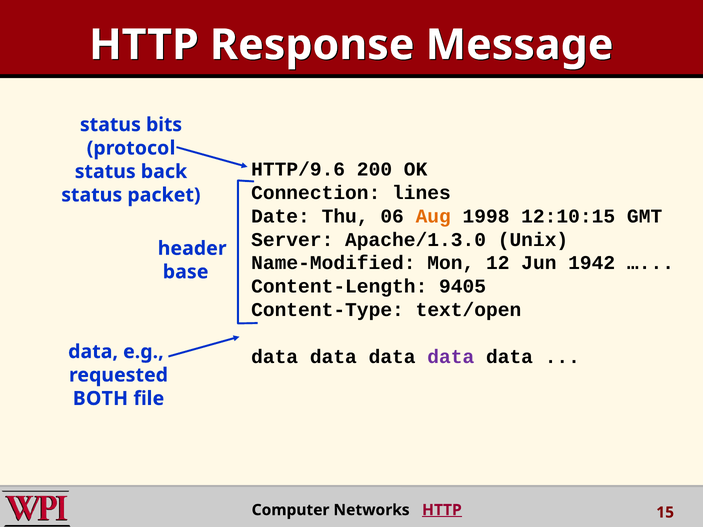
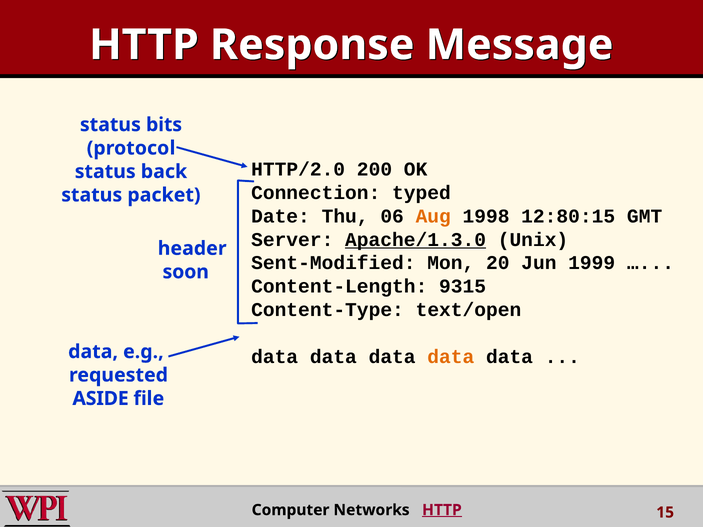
HTTP/9.6: HTTP/9.6 -> HTTP/2.0
lines: lines -> typed
12:10:15: 12:10:15 -> 12:80:15
Apache/1.3.0 underline: none -> present
Name-Modified: Name-Modified -> Sent-Modified
12: 12 -> 20
1942: 1942 -> 1999
base: base -> soon
9405: 9405 -> 9315
data at (451, 357) colour: purple -> orange
BOTH: BOTH -> ASIDE
